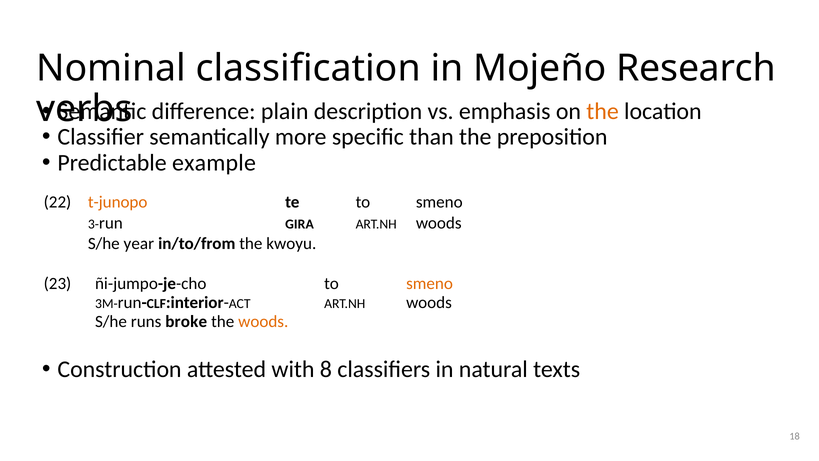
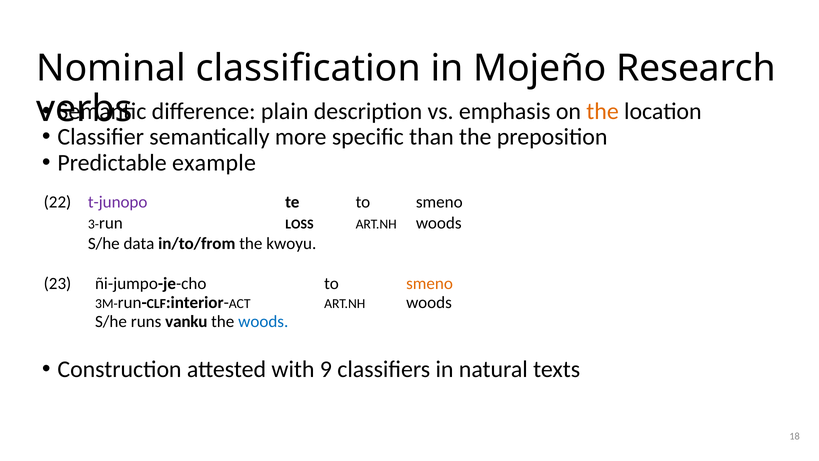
t-junopo colour: orange -> purple
GIRA: GIRA -> LOSS
year: year -> data
broke: broke -> vanku
woods at (263, 321) colour: orange -> blue
8: 8 -> 9
